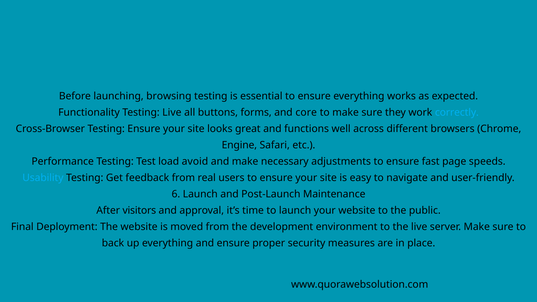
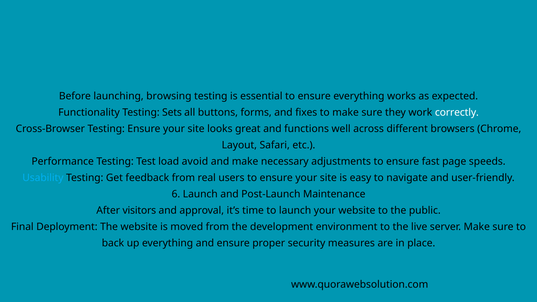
Testing Live: Live -> Sets
core: core -> fixes
correctly colour: light blue -> white
Engine: Engine -> Layout
